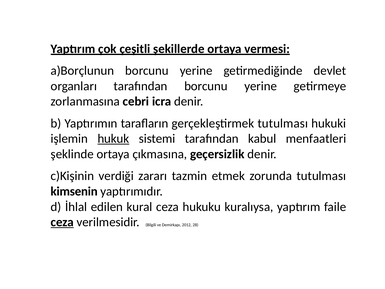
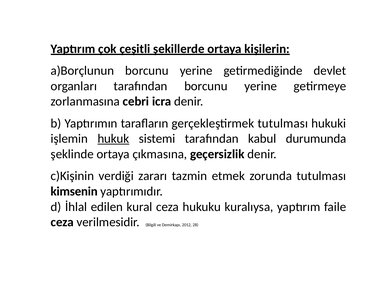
vermesi: vermesi -> kişilerin
menfaatleri: menfaatleri -> durumunda
ceza at (62, 222) underline: present -> none
